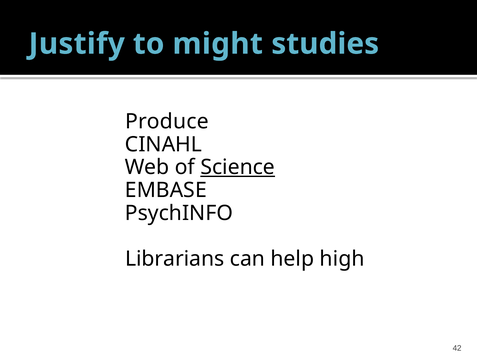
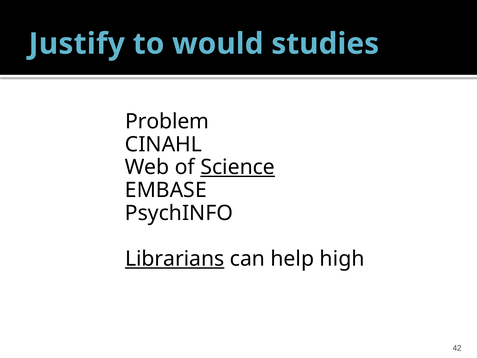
might: might -> would
Produce: Produce -> Problem
Librarians underline: none -> present
